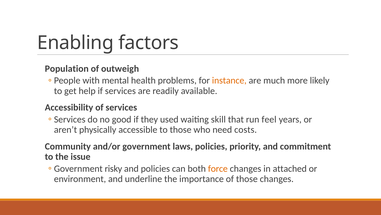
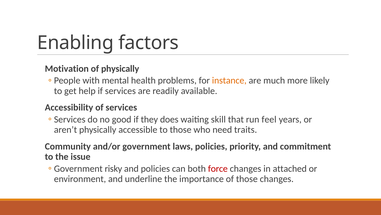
Population: Population -> Motivation
of outweigh: outweigh -> physically
used: used -> does
costs: costs -> traits
force colour: orange -> red
